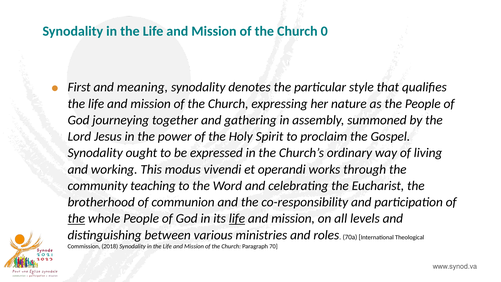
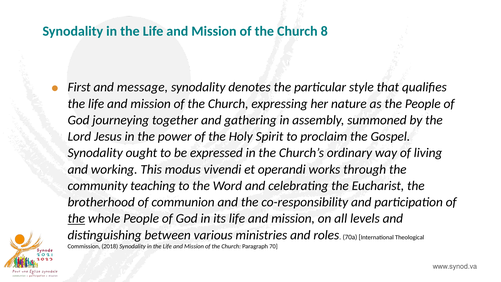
0: 0 -> 8
meaning: meaning -> message
life at (237, 218) underline: present -> none
